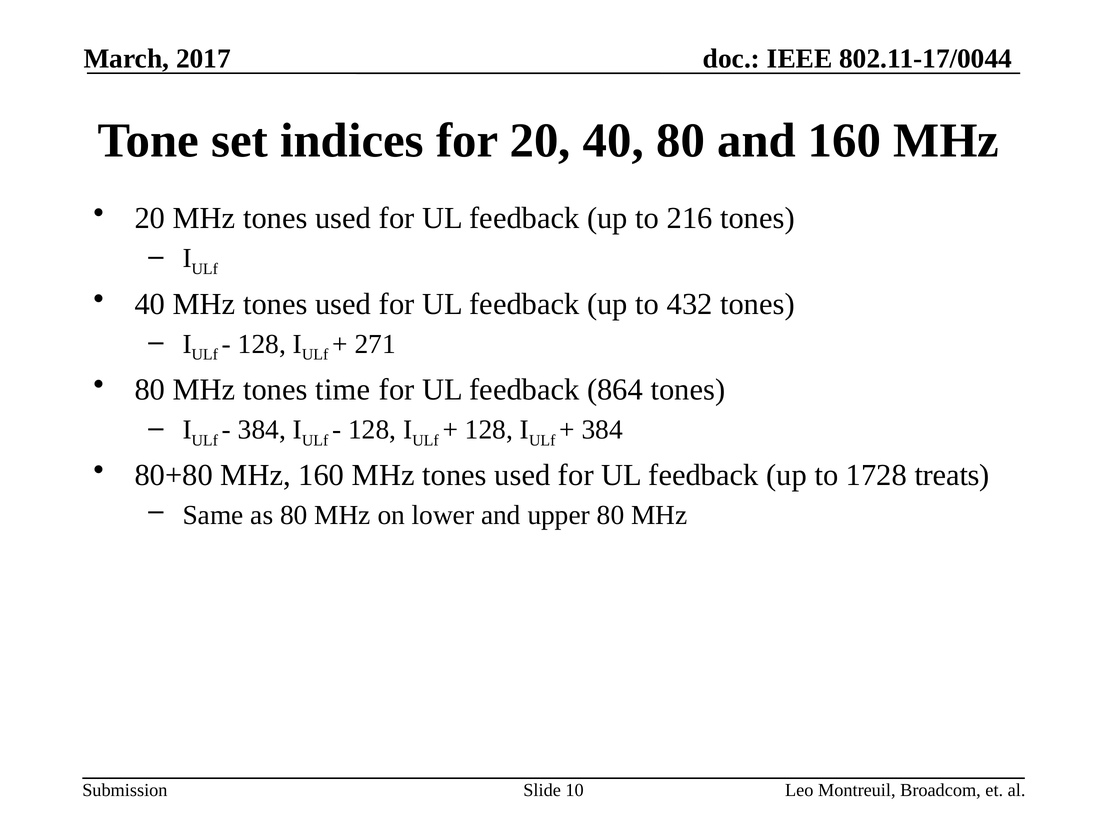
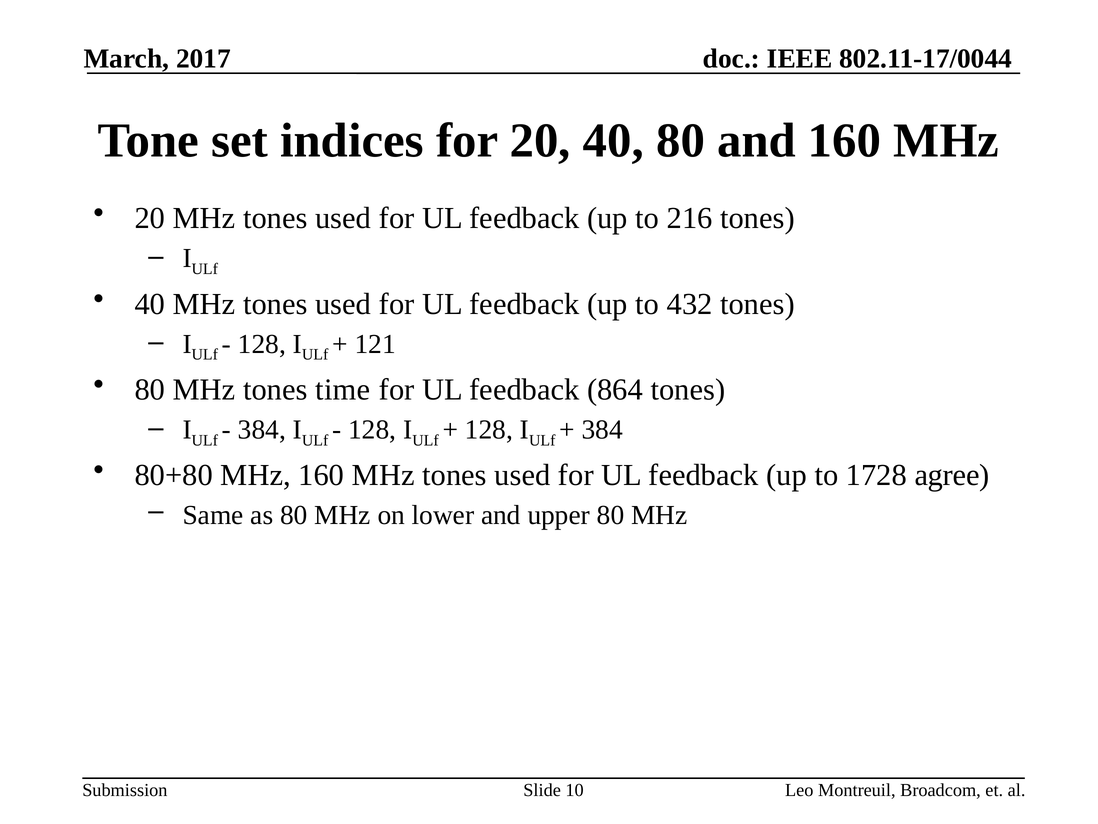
271: 271 -> 121
treats: treats -> agree
